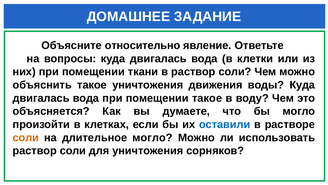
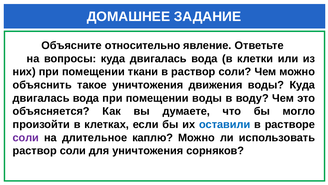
помещении такое: такое -> воды
соли at (26, 137) colour: orange -> purple
длительное могло: могло -> каплю
